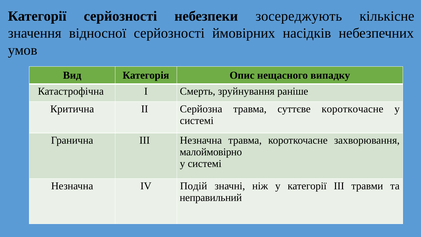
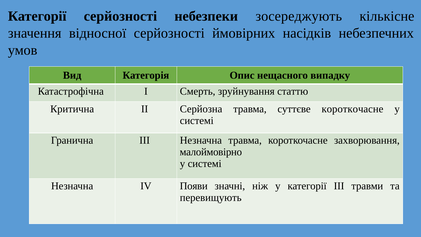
раніше: раніше -> статтю
Подій: Подій -> Появи
неправильний: неправильний -> перевищують
